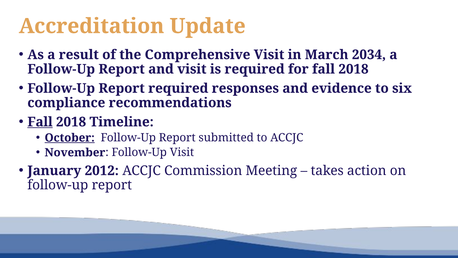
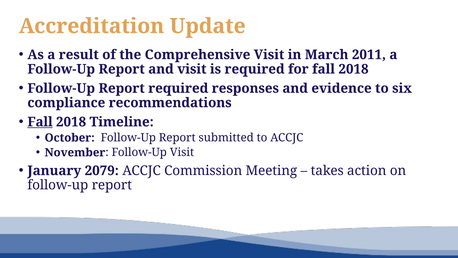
2034: 2034 -> 2011
October underline: present -> none
2012: 2012 -> 2079
